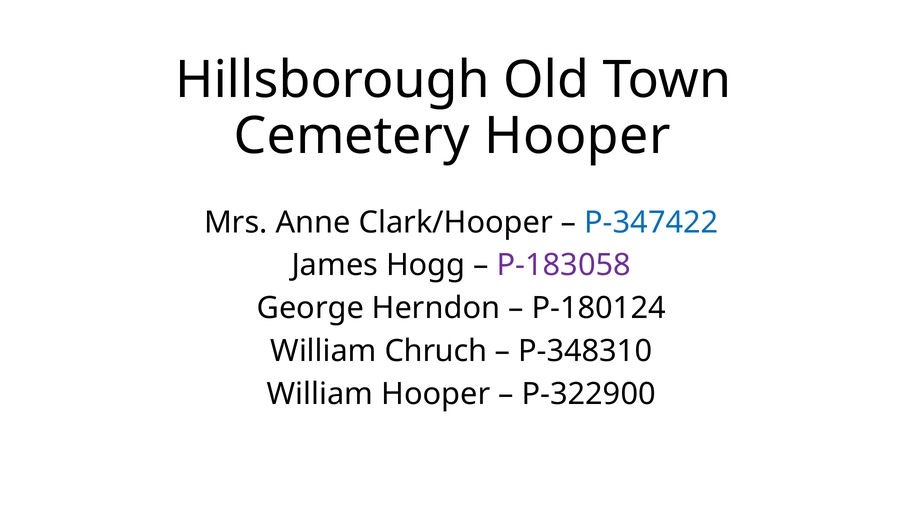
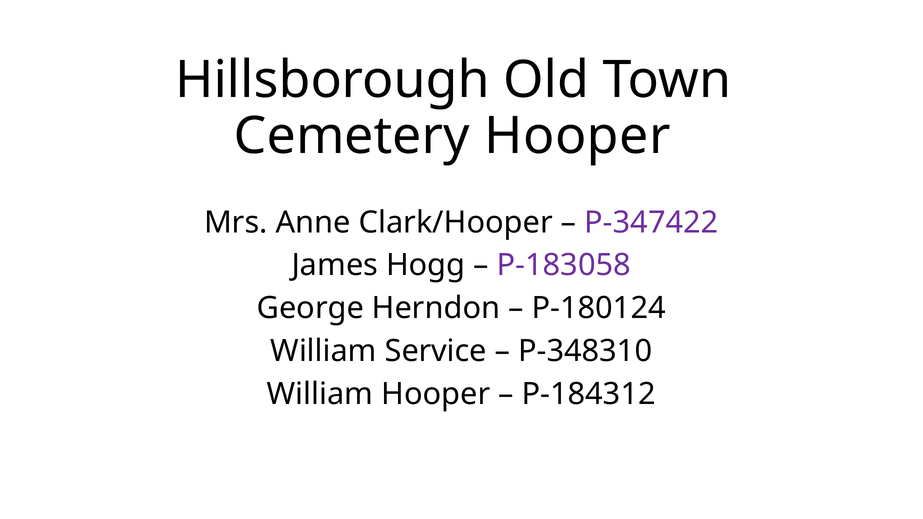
P-347422 colour: blue -> purple
Chruch: Chruch -> Service
P-322900: P-322900 -> P-184312
